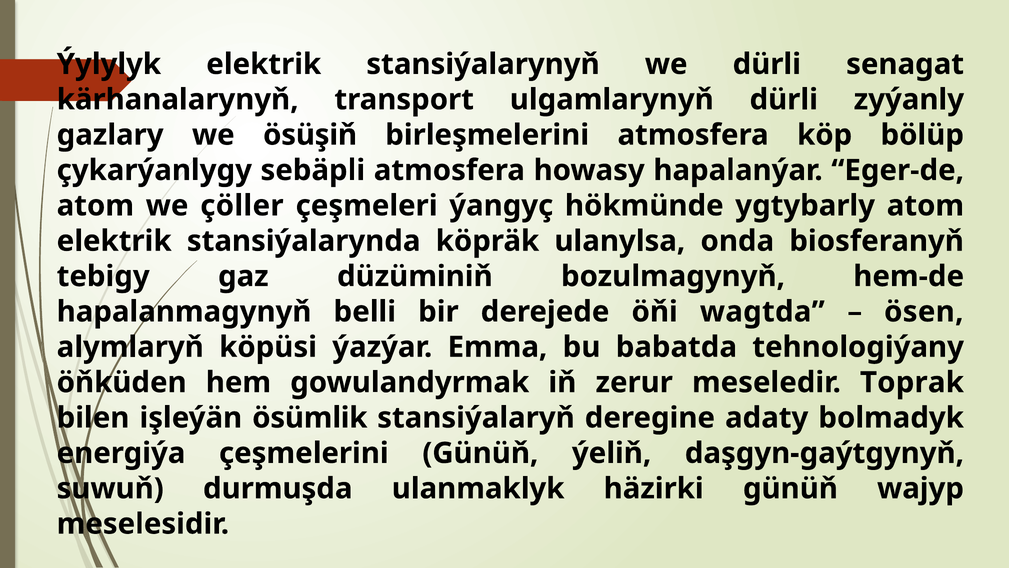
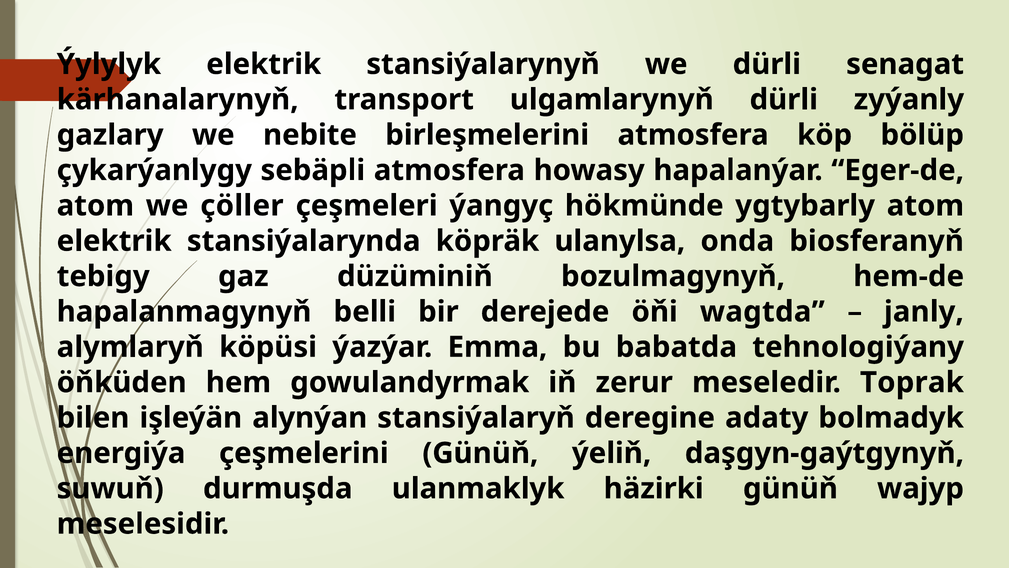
ösüşiň: ösüşiň -> nebite
ösen: ösen -> janly
ösümlik: ösümlik -> alynýan
